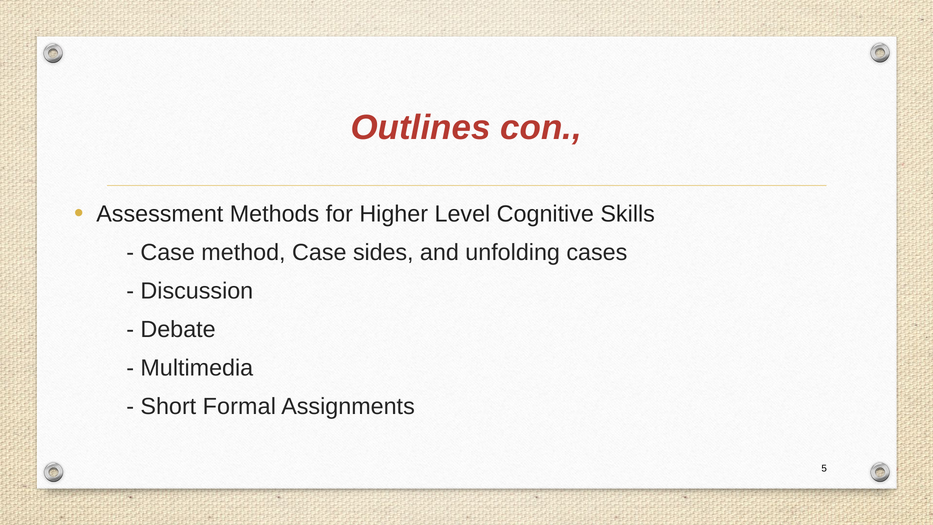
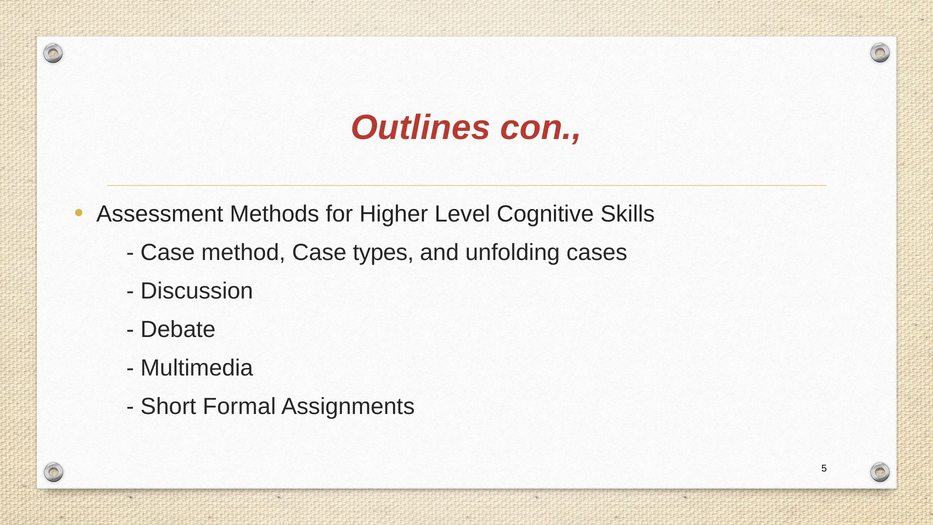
sides: sides -> types
